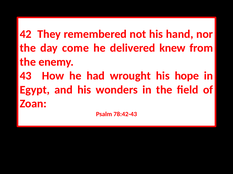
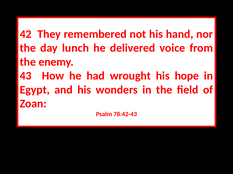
come: come -> lunch
knew: knew -> voice
